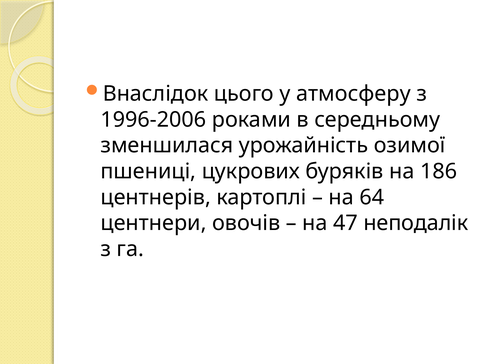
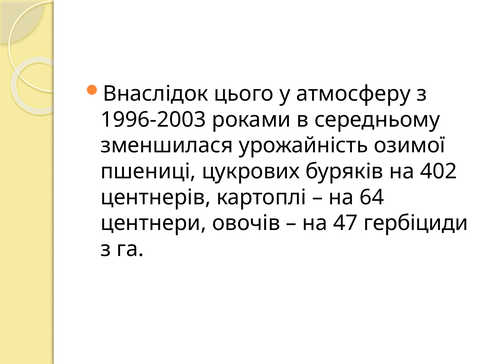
1996-2006: 1996-2006 -> 1996-2003
186: 186 -> 402
неподалік: неподалік -> гербіциди
